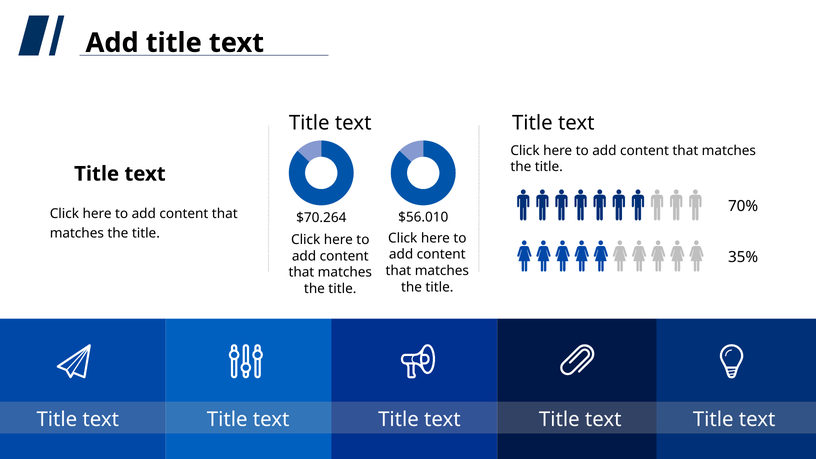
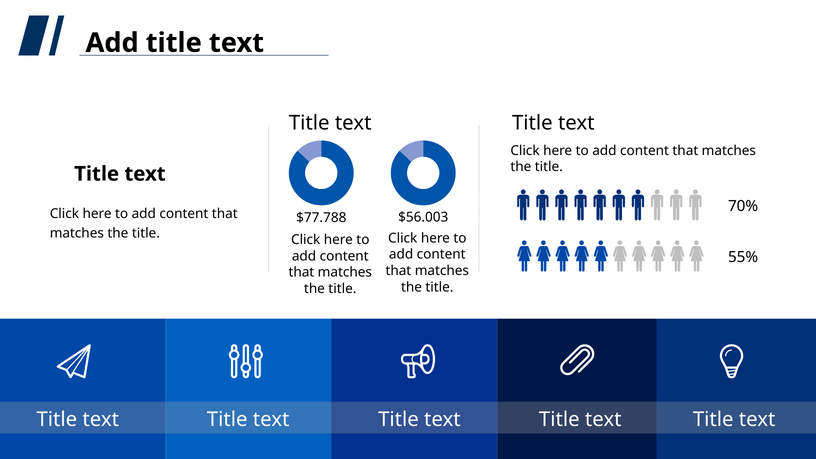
$56.010: $56.010 -> $56.003
$70.264: $70.264 -> $77.788
35%: 35% -> 55%
